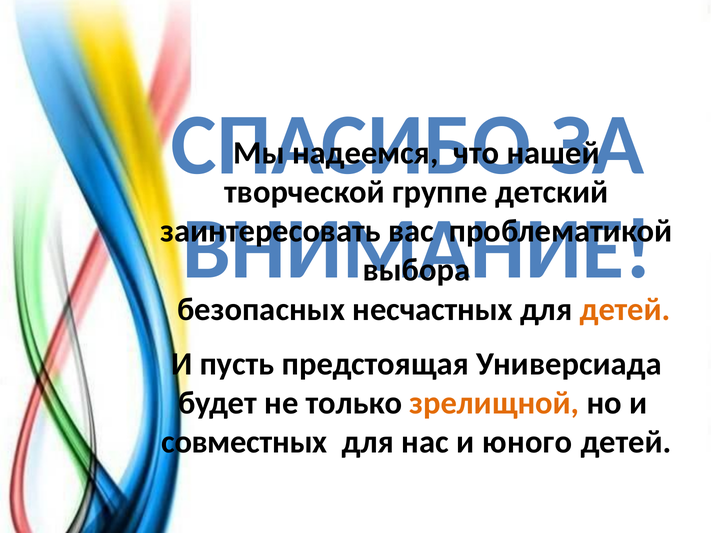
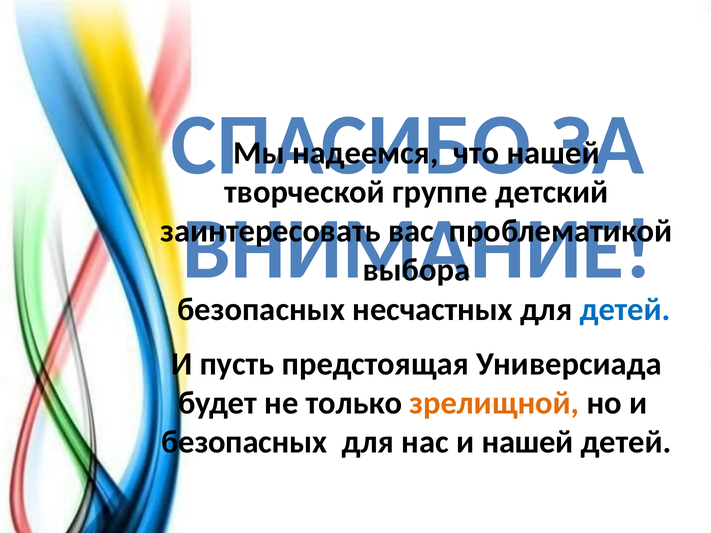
детей at (625, 309) colour: orange -> blue
совместных at (244, 442): совместных -> безопасных
и юного: юного -> нашей
